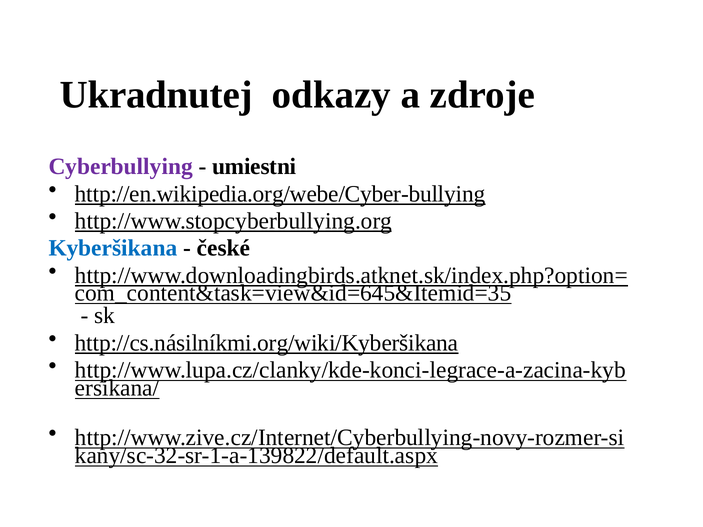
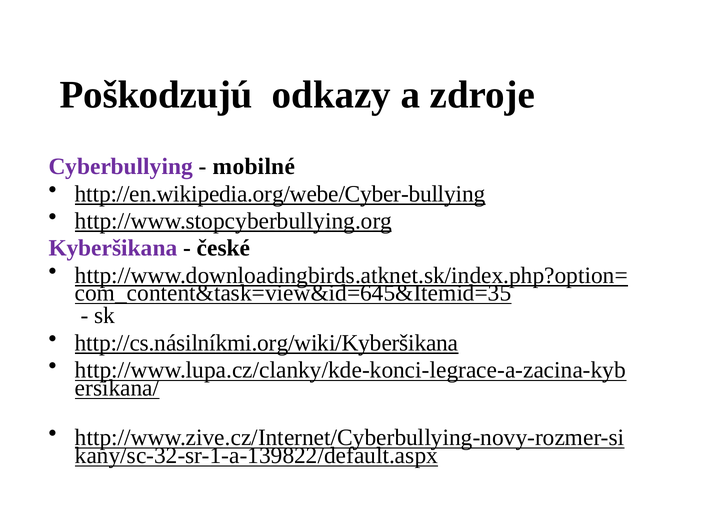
Ukradnutej: Ukradnutej -> Poškodzujú
umiestni: umiestni -> mobilné
Kyberšikana colour: blue -> purple
